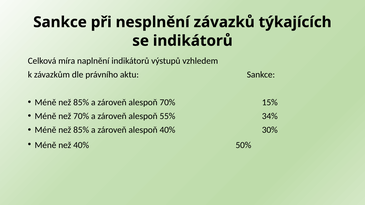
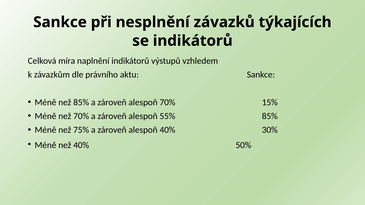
55% 34%: 34% -> 85%
85% at (81, 130): 85% -> 75%
